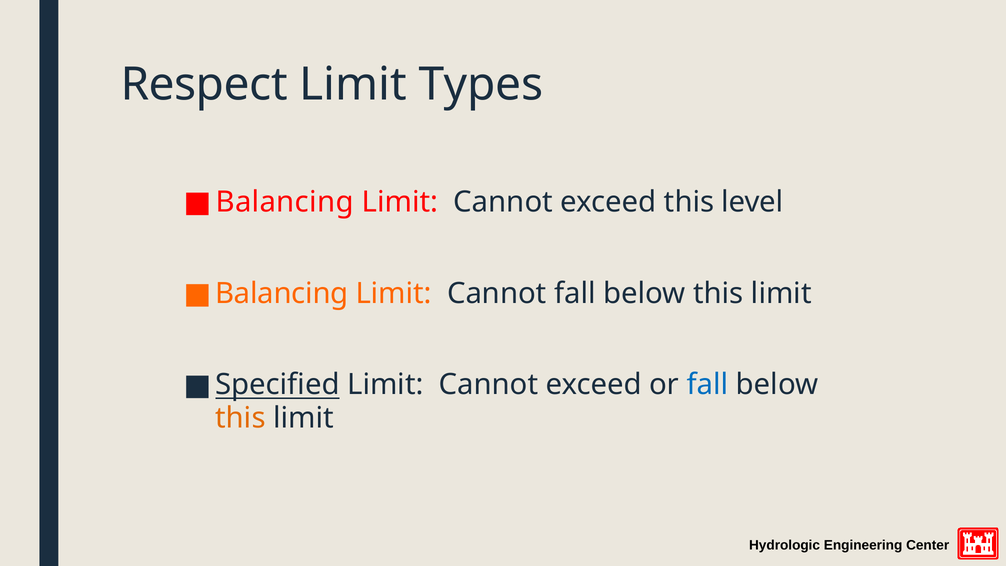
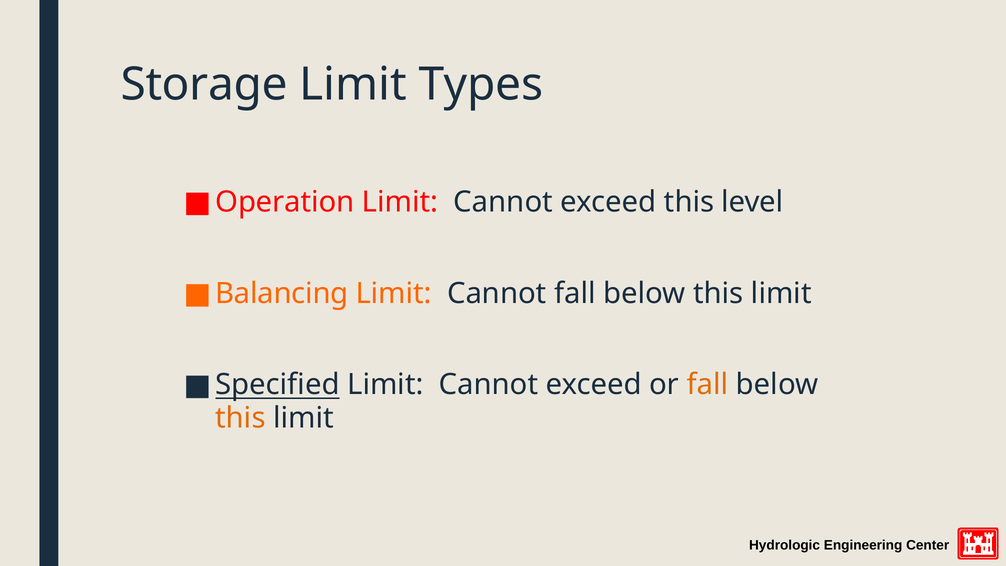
Respect: Respect -> Storage
Balancing at (285, 202): Balancing -> Operation
fall at (708, 385) colour: blue -> orange
